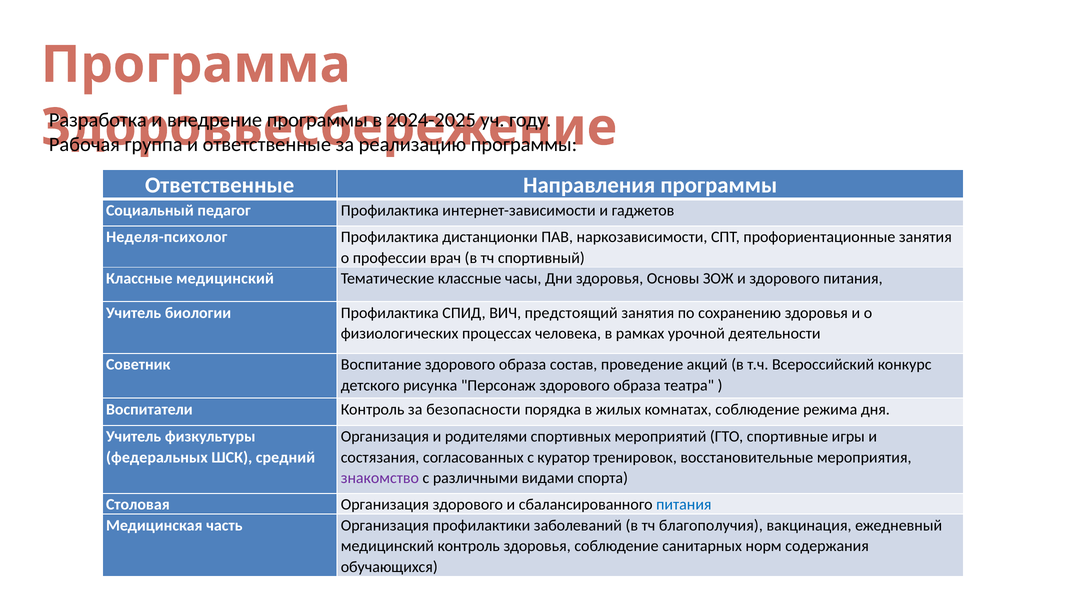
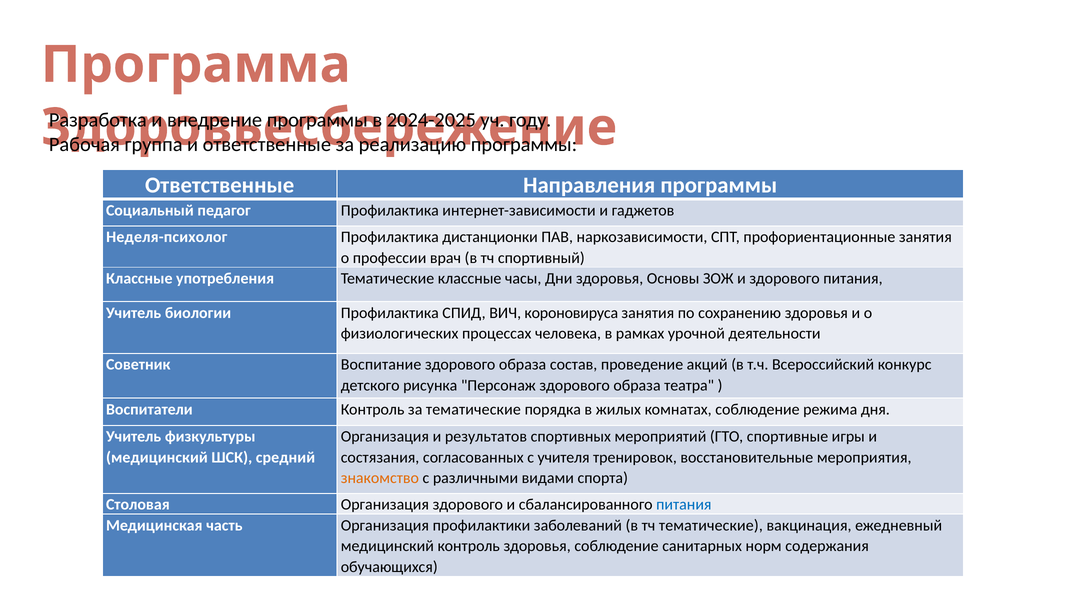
Классные медицинский: медицинский -> употребления
предстоящий: предстоящий -> короновируса
за безопасности: безопасности -> тематические
родителями: родителями -> результатов
федеральных at (157, 457): федеральных -> медицинский
куратор: куратор -> учителя
знакомство colour: purple -> orange
тч благополучия: благополучия -> тематические
